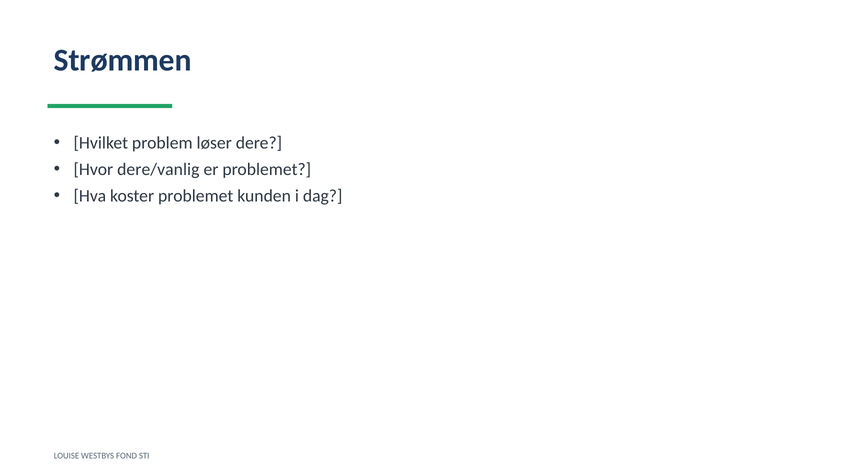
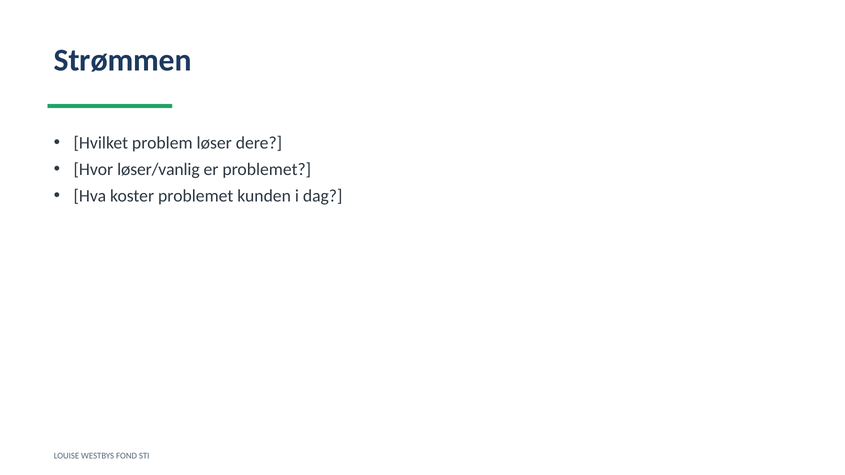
dere/vanlig: dere/vanlig -> løser/vanlig
